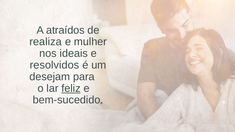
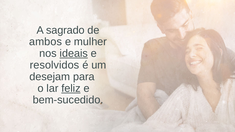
atraídos: atraídos -> sagrado
realiza: realiza -> ambos
ideais underline: none -> present
